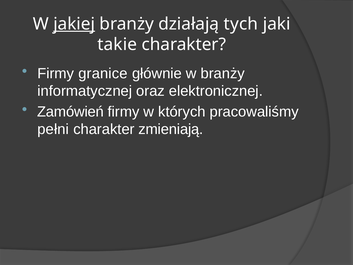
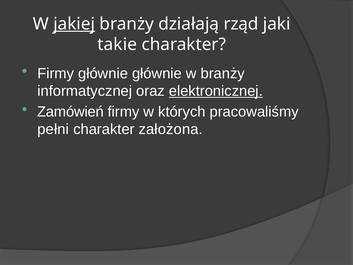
tych: tych -> rząd
Firmy granice: granice -> głównie
elektronicznej underline: none -> present
zmieniają: zmieniają -> założona
